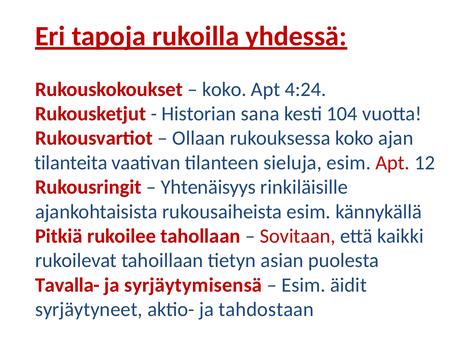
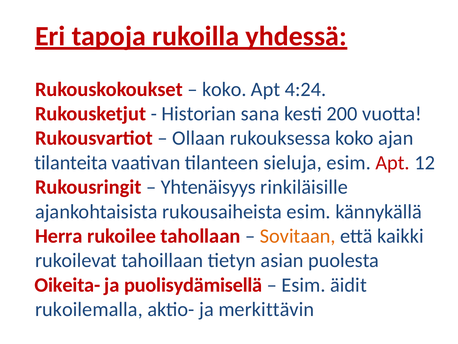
104: 104 -> 200
Pitkiä: Pitkiä -> Herra
Sovitaan colour: red -> orange
Tavalla-: Tavalla- -> Oikeita-
syrjäytymisensä: syrjäytymisensä -> puolisydämisellä
syrjäytyneet: syrjäytyneet -> rukoilemalla
tahdostaan: tahdostaan -> merkittävin
